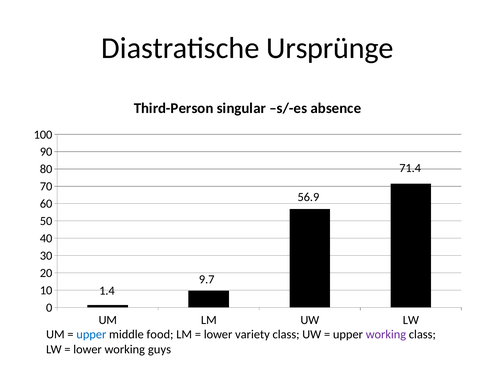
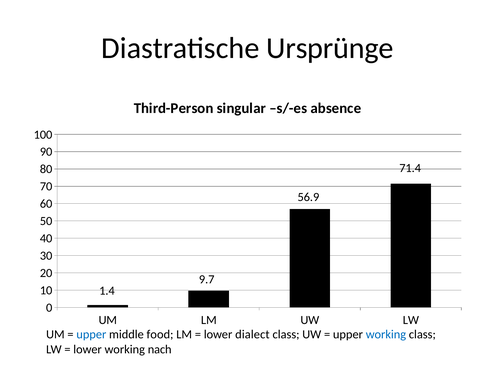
variety: variety -> dialect
working at (386, 334) colour: purple -> blue
guys: guys -> nach
